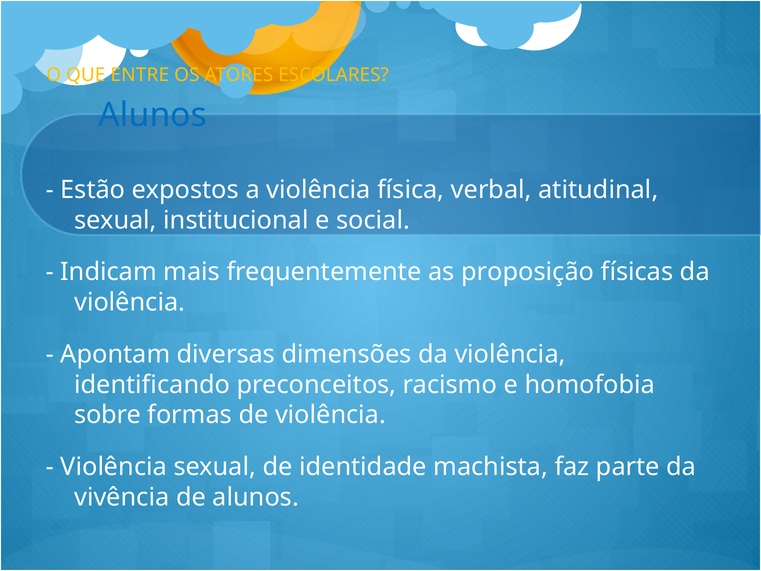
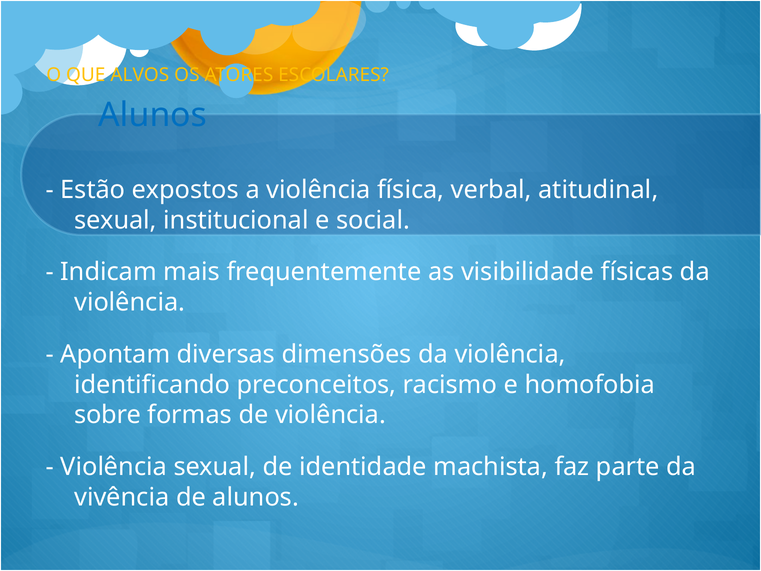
ENTRE: ENTRE -> ALVOS
proposição: proposição -> visibilidade
